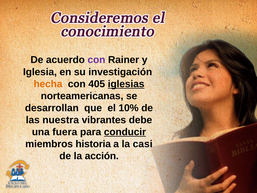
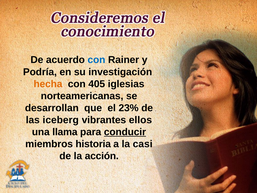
con at (96, 60) colour: purple -> blue
Iglesia: Iglesia -> Podría
iglesias underline: present -> none
10%: 10% -> 23%
nuestra: nuestra -> iceberg
debe: debe -> ellos
fuera: fuera -> llama
